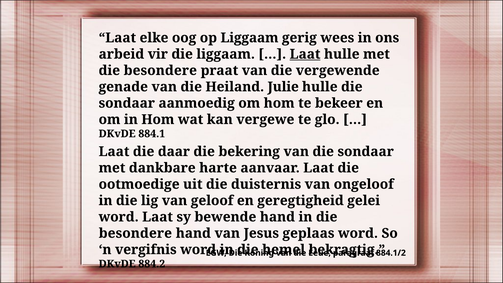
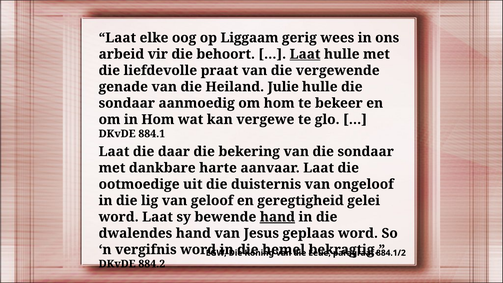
die liggaam: liggaam -> behoort
besondere at (160, 70): besondere -> liefdevolle
hand at (277, 217) underline: none -> present
besondere at (135, 233): besondere -> dwalendes
